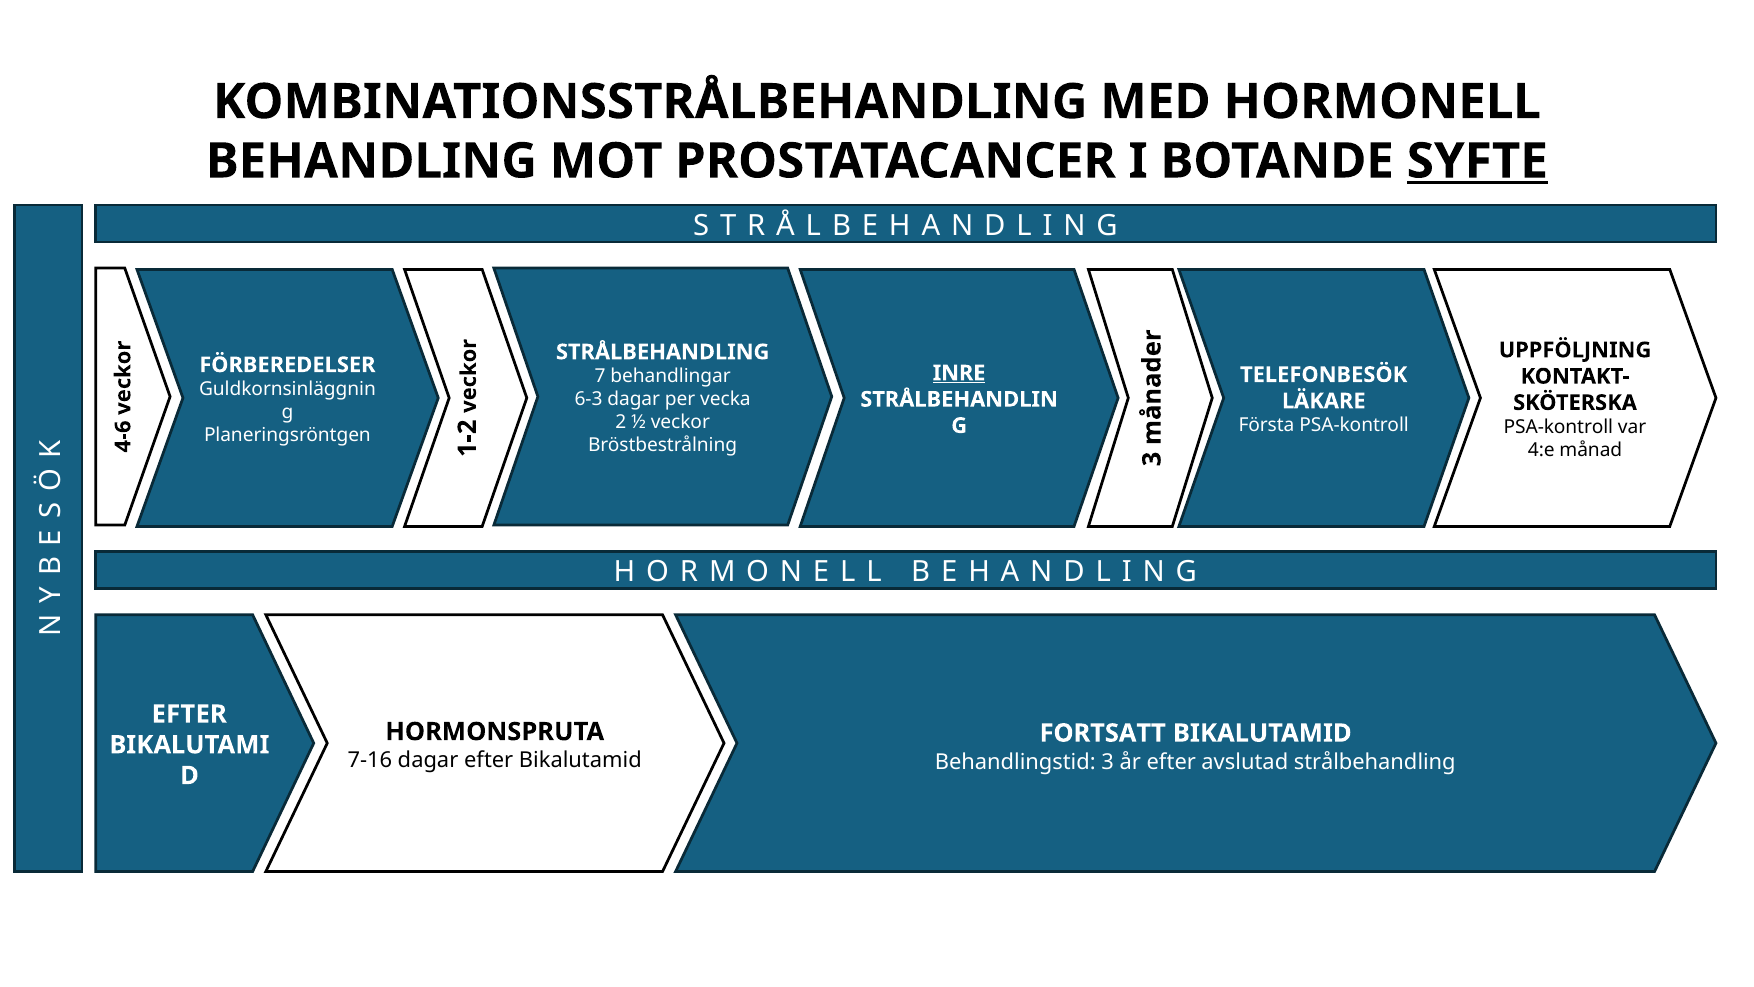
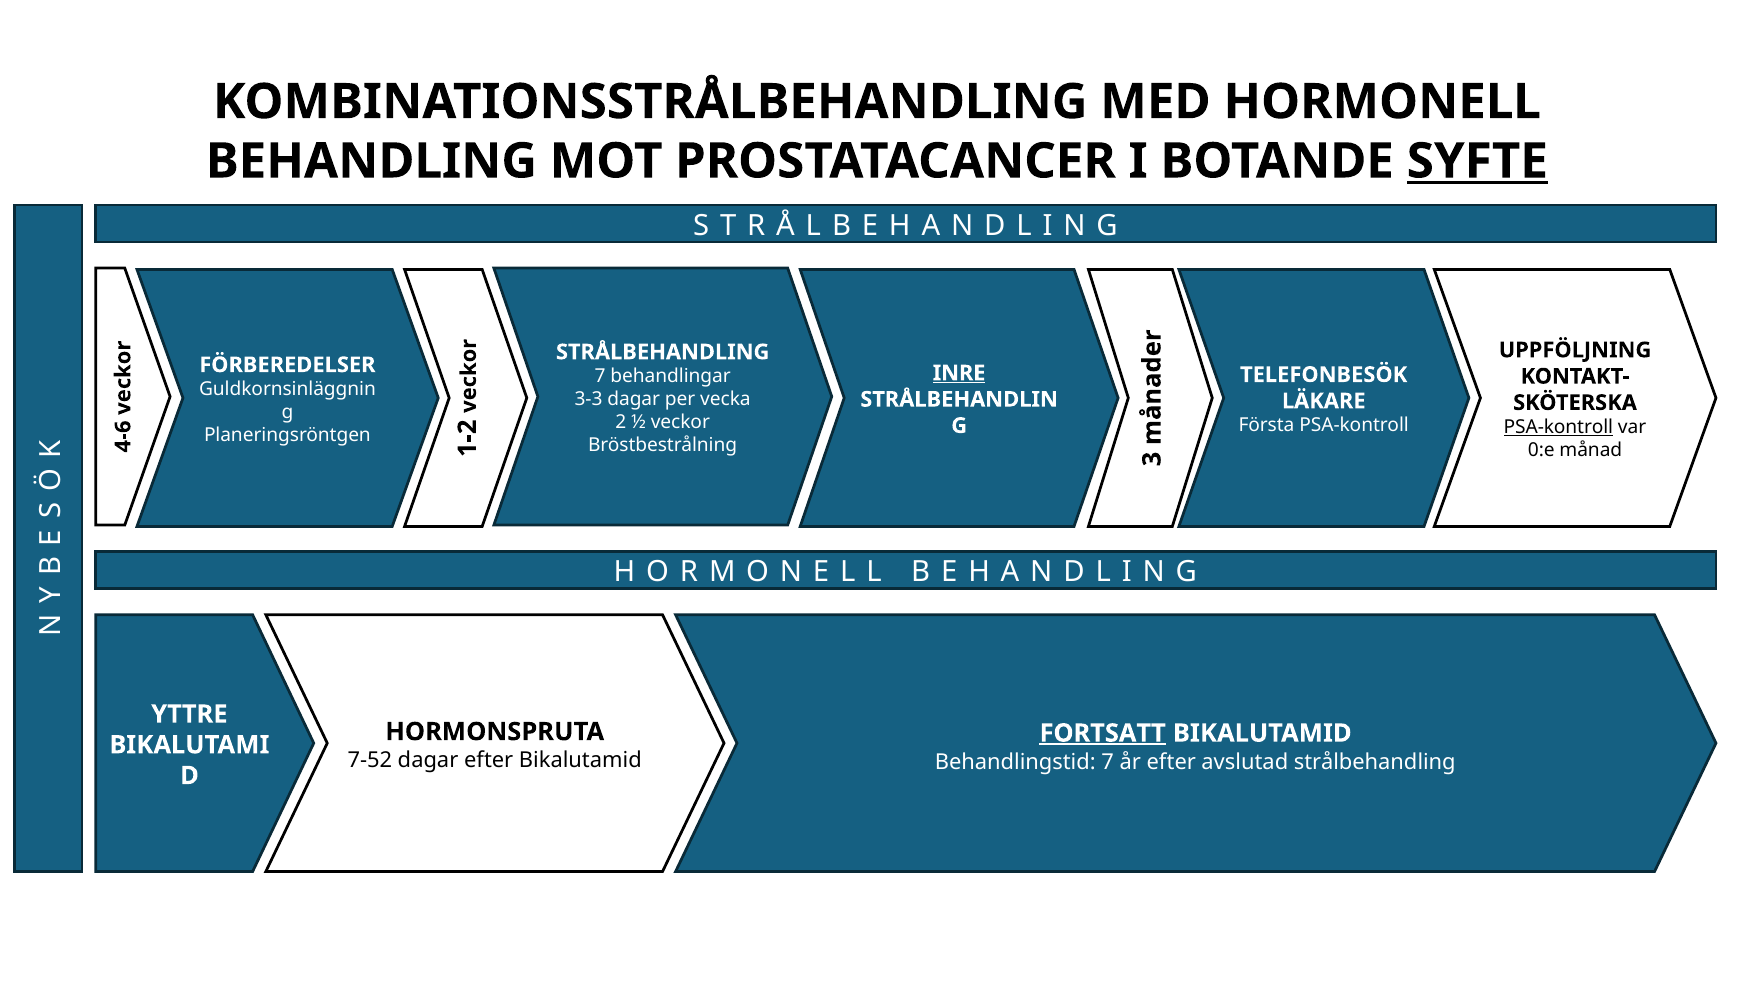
6-3: 6-3 -> 3-3
PSA-kontroll at (1558, 427) underline: none -> present
4:e: 4:e -> 0:e
EFTER at (189, 714): EFTER -> YTTRE
FORTSATT underline: none -> present
7-16: 7-16 -> 7-52
Behandlingstid 3: 3 -> 7
